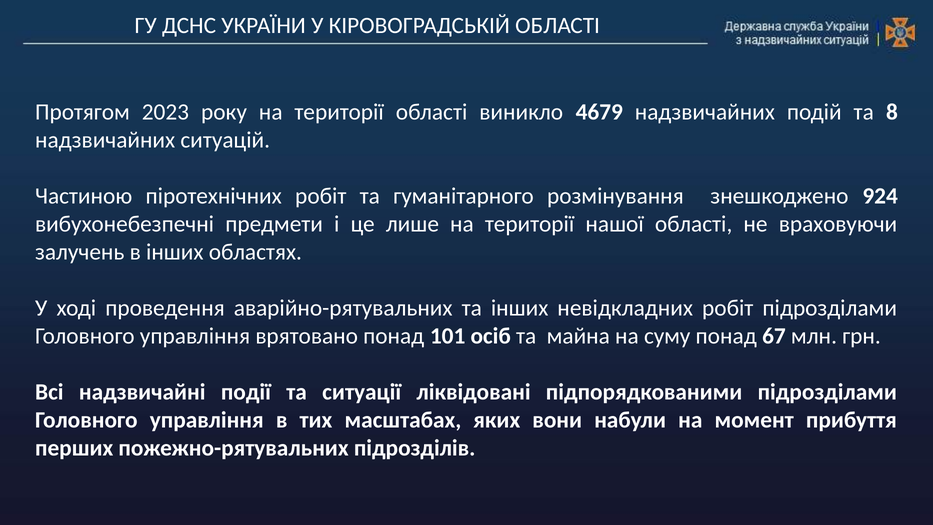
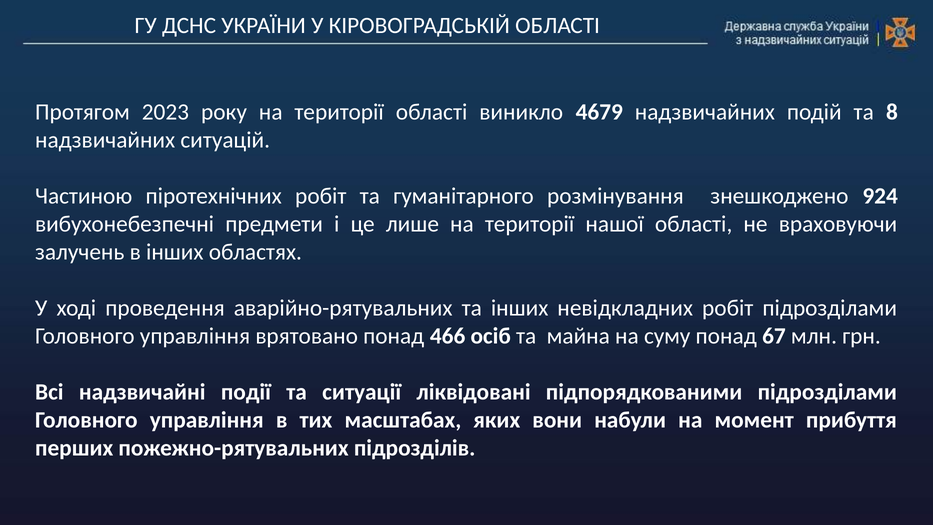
101: 101 -> 466
